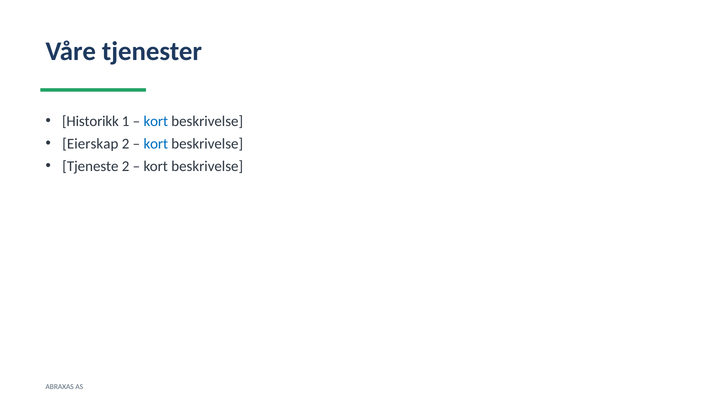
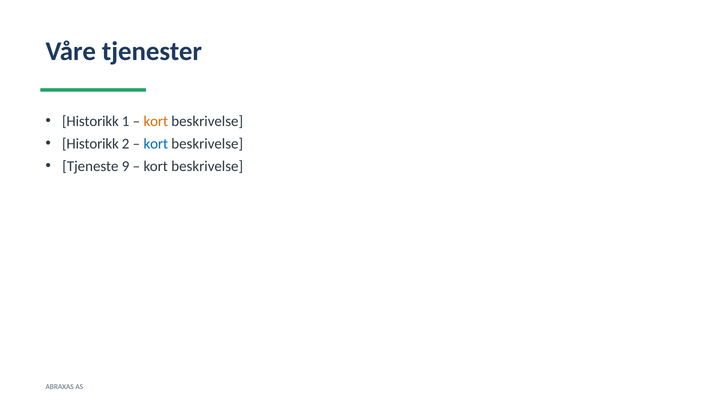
kort at (156, 121) colour: blue -> orange
Eierskap at (90, 144): Eierskap -> Historikk
Tjeneste 2: 2 -> 9
